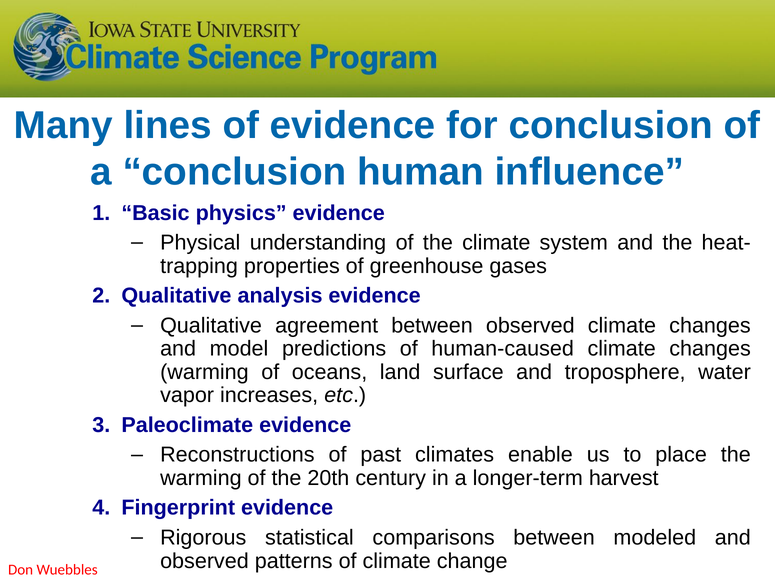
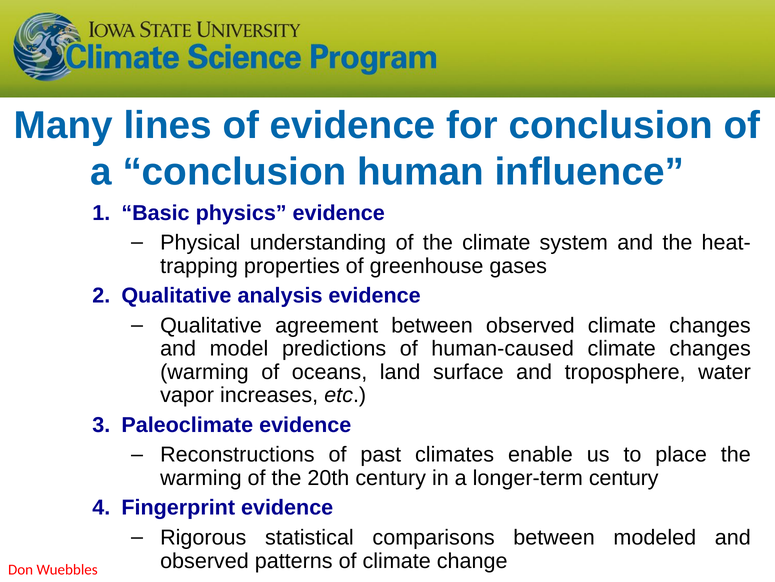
longer-term harvest: harvest -> century
